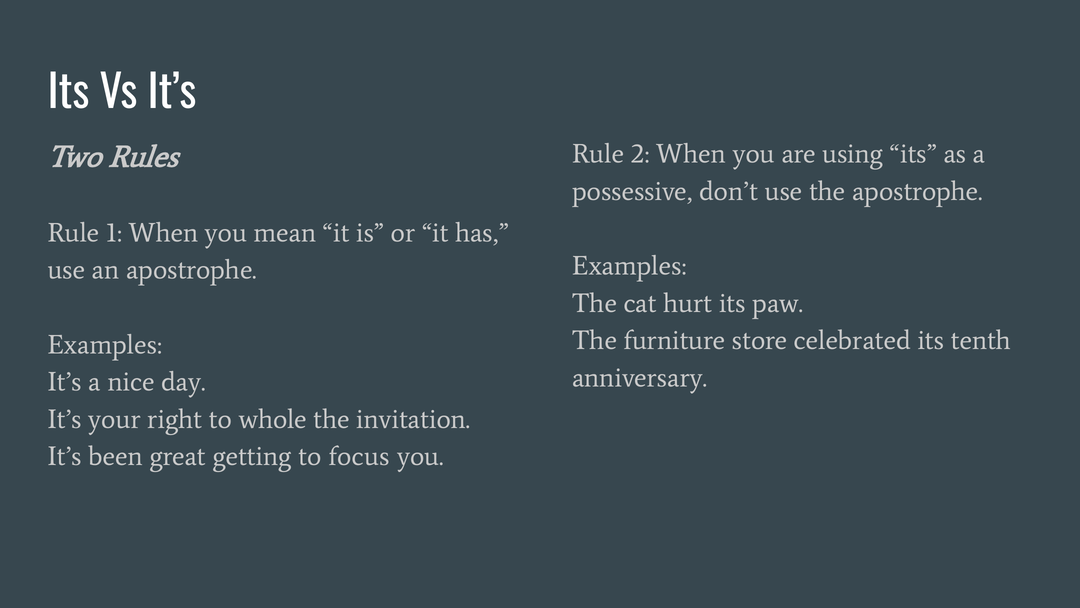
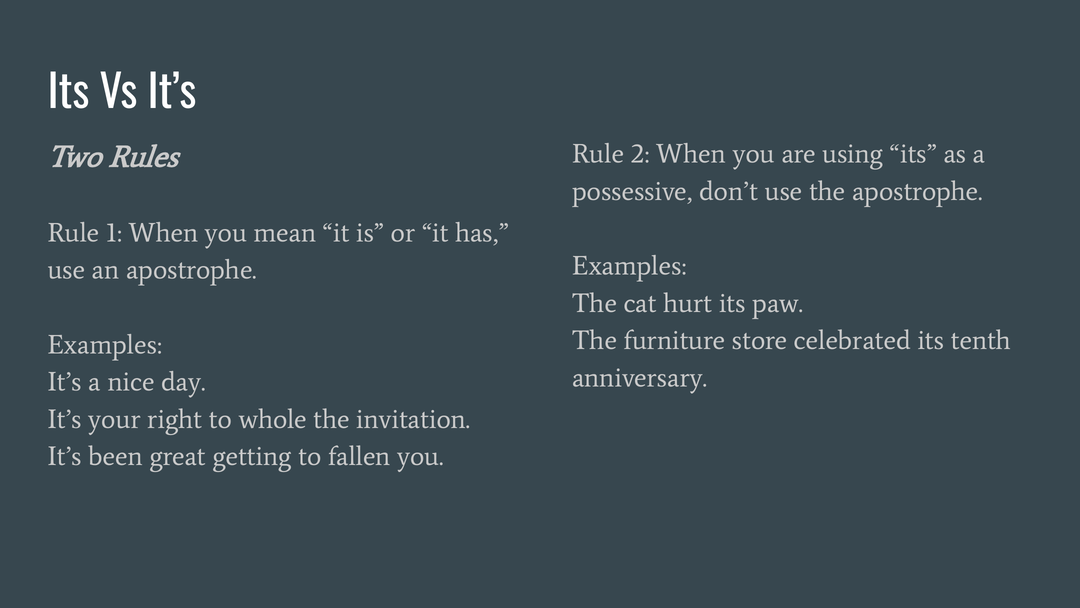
focus: focus -> fallen
